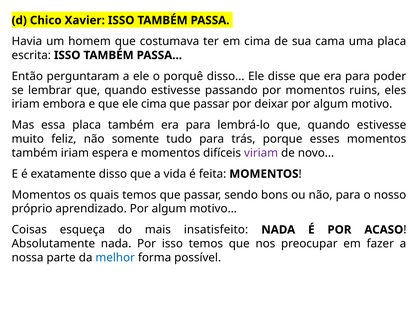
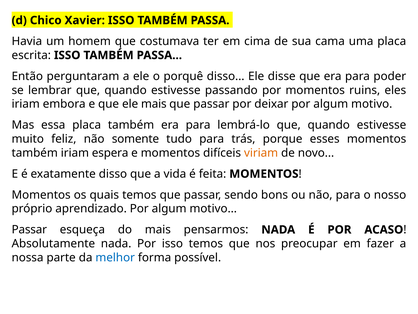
ele cima: cima -> mais
viriam colour: purple -> orange
Coisas at (29, 229): Coisas -> Passar
insatisfeito: insatisfeito -> pensarmos
